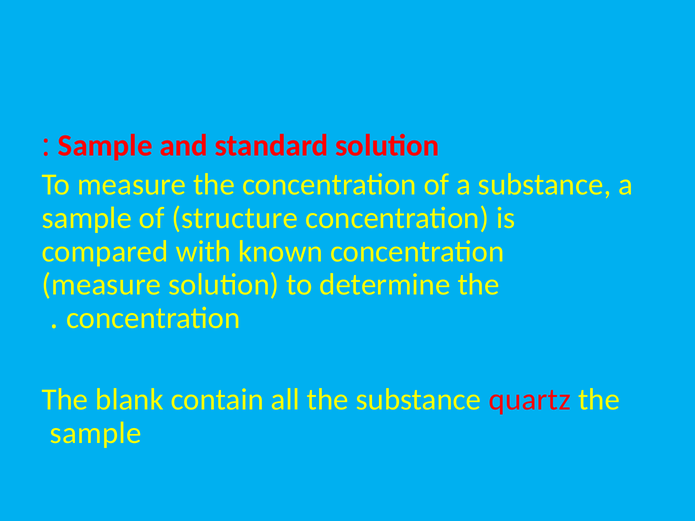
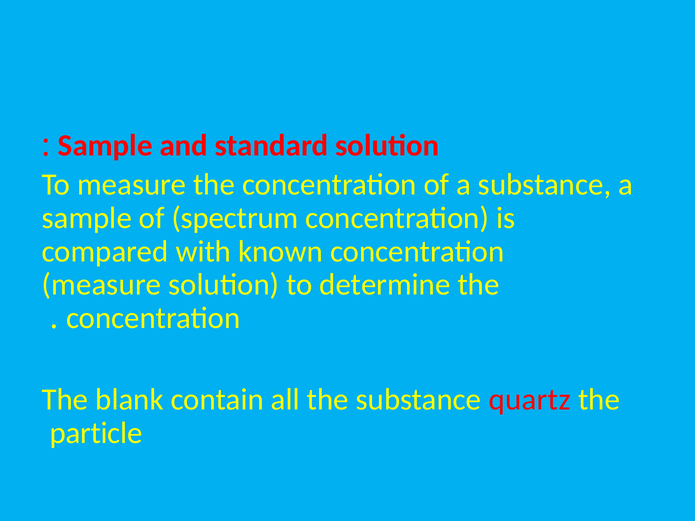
structure: structure -> spectrum
sample at (96, 433): sample -> particle
